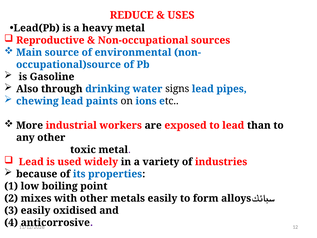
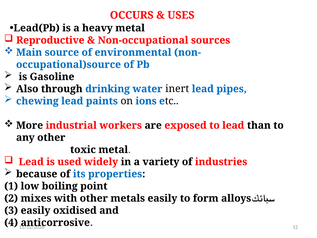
REDUCE: REDUCE -> OCCURS
signs: signs -> inert
